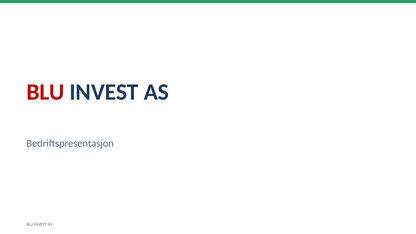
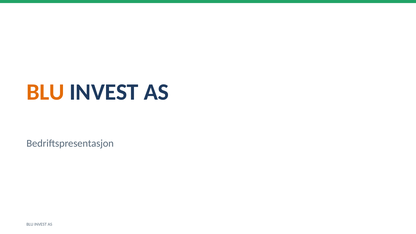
BLU at (45, 92) colour: red -> orange
